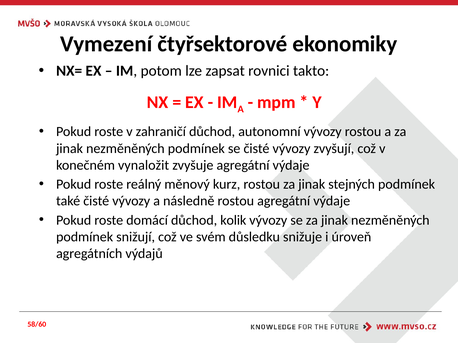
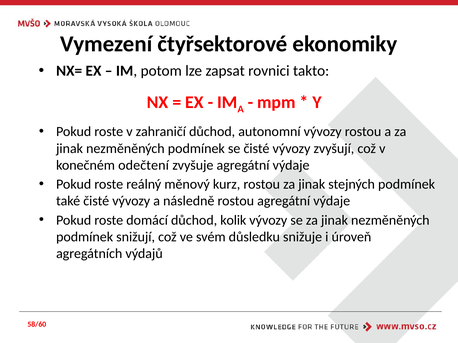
vynaložit: vynaložit -> odečtení
